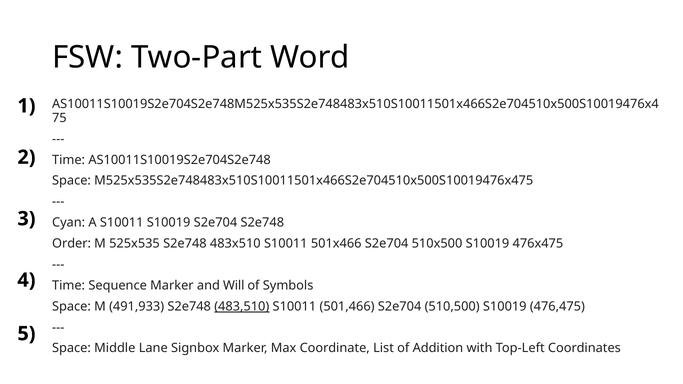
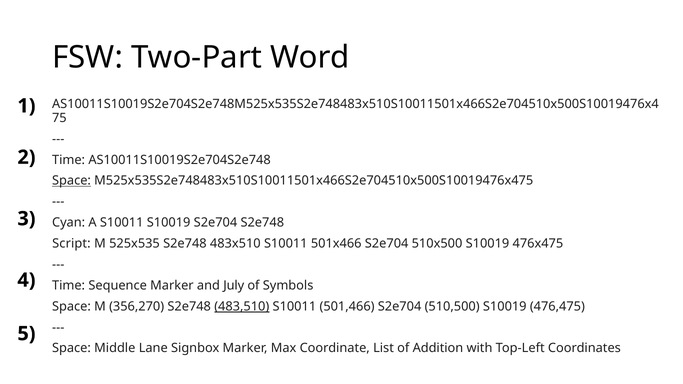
Space at (71, 181) underline: none -> present
Order: Order -> Script
Will: Will -> July
491,933: 491,933 -> 356,270
